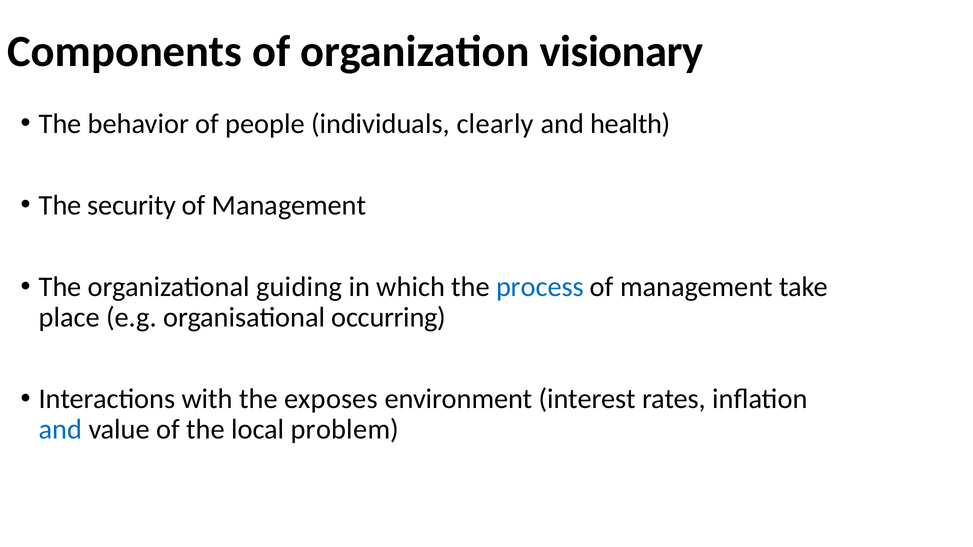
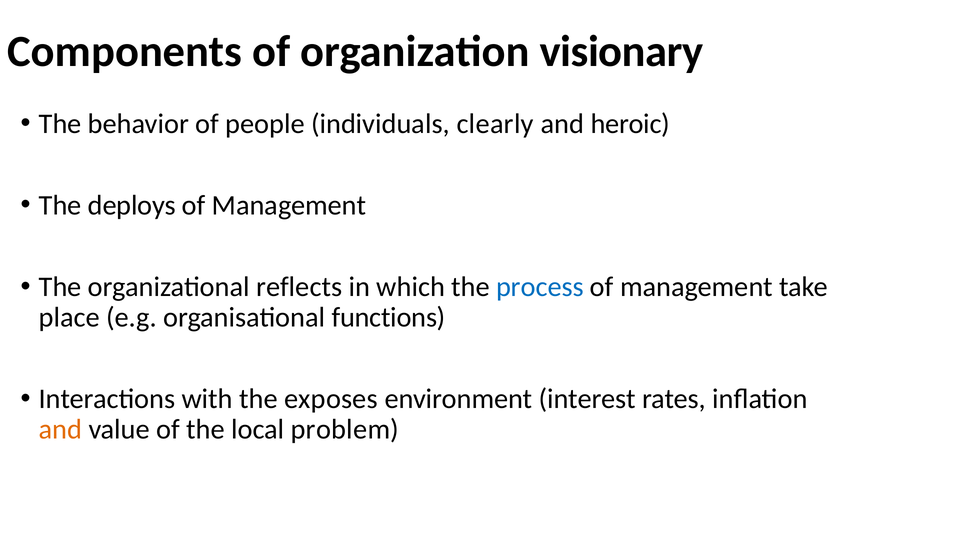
health: health -> heroic
security: security -> deploys
guiding: guiding -> reflects
occurring: occurring -> functions
and at (61, 430) colour: blue -> orange
